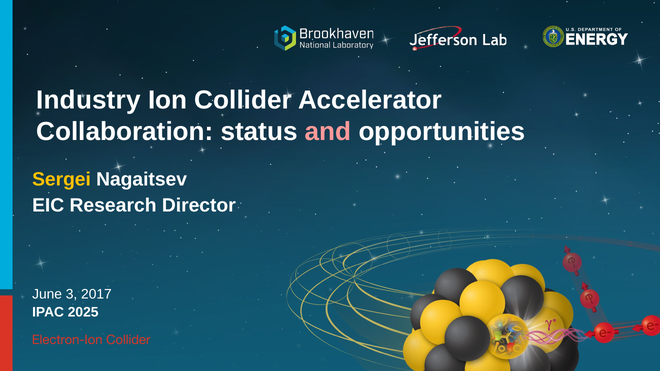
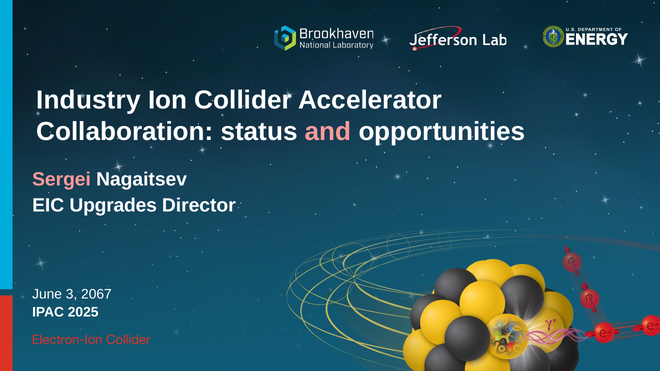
Sergei colour: yellow -> pink
Research: Research -> Upgrades
2017: 2017 -> 2067
